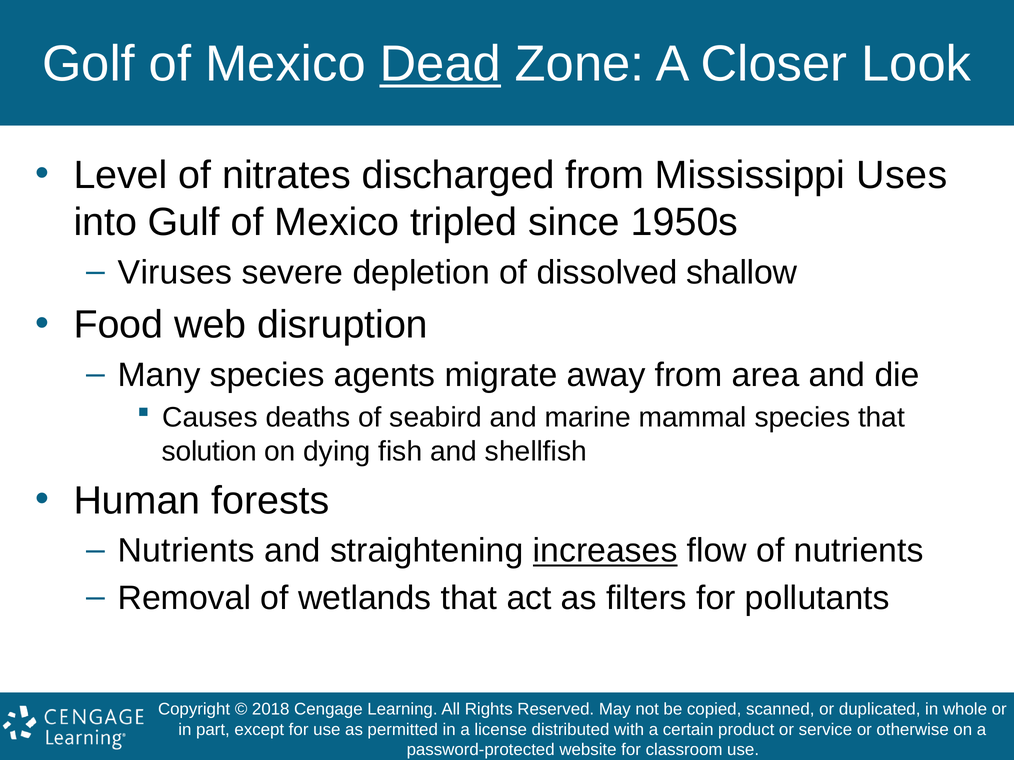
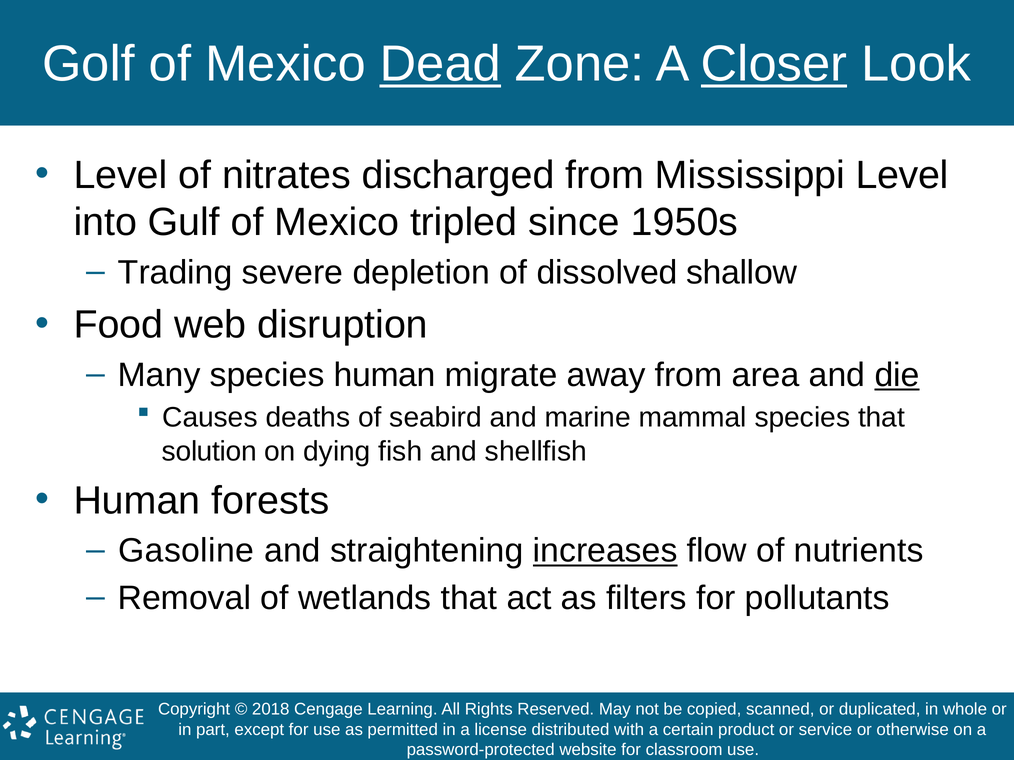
Closer underline: none -> present
Mississippi Uses: Uses -> Level
Viruses: Viruses -> Trading
species agents: agents -> human
die underline: none -> present
Nutrients at (186, 551): Nutrients -> Gasoline
